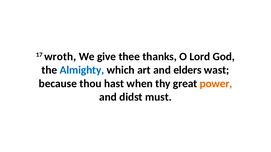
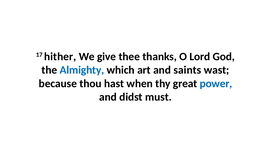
wroth: wroth -> hither
elders: elders -> saints
power colour: orange -> blue
